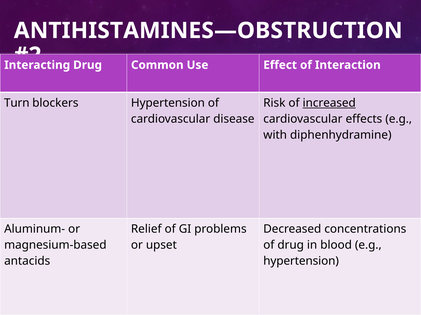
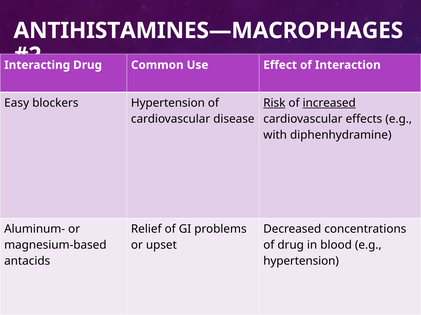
ANTIHISTAMINES—OBSTRUCTION: ANTIHISTAMINES—OBSTRUCTION -> ANTIHISTAMINES—MACROPHAGES
Turn: Turn -> Easy
Risk underline: none -> present
